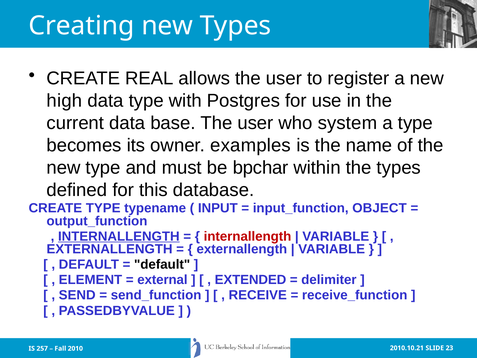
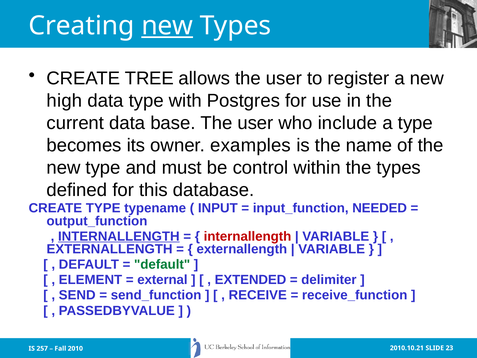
new at (167, 26) underline: none -> present
REAL: REAL -> TREE
system: system -> include
bpchar: bpchar -> control
OBJECT: OBJECT -> NEEDED
default at (162, 264) colour: black -> green
